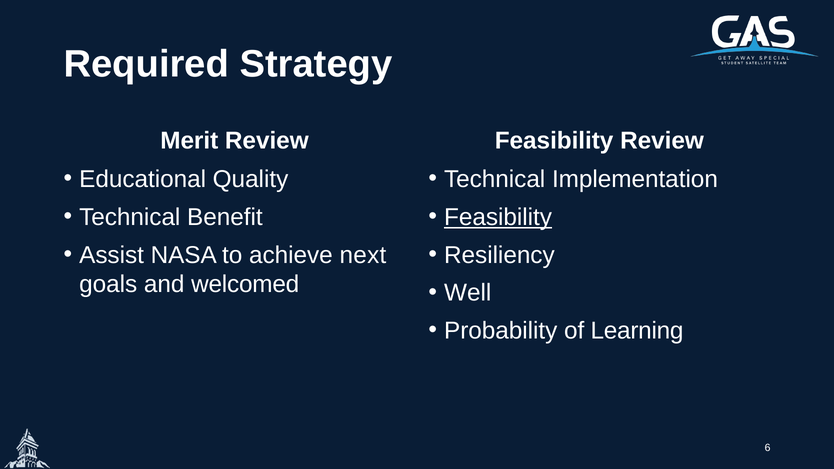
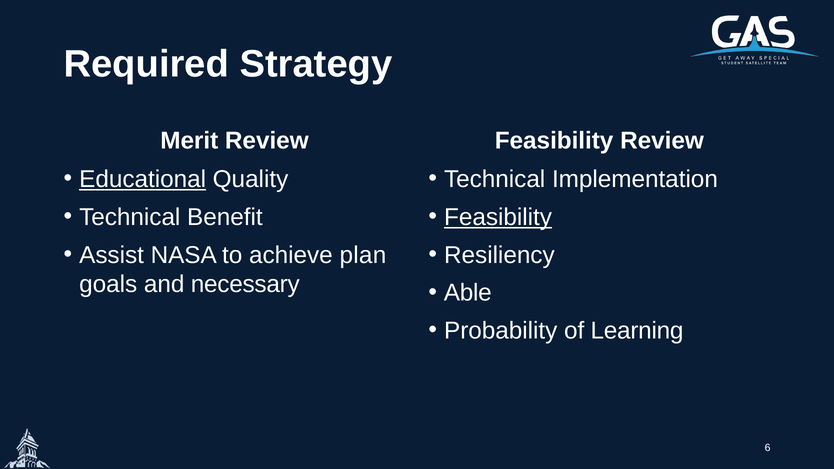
Educational underline: none -> present
next: next -> plan
welcomed: welcomed -> necessary
Well: Well -> Able
